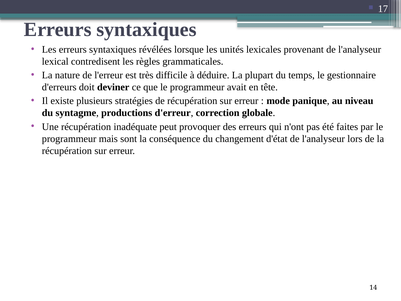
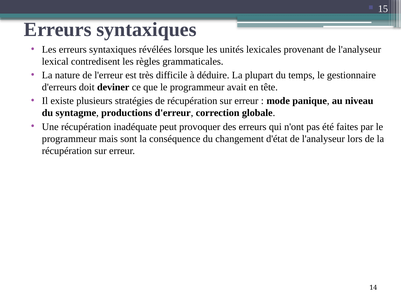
17: 17 -> 15
